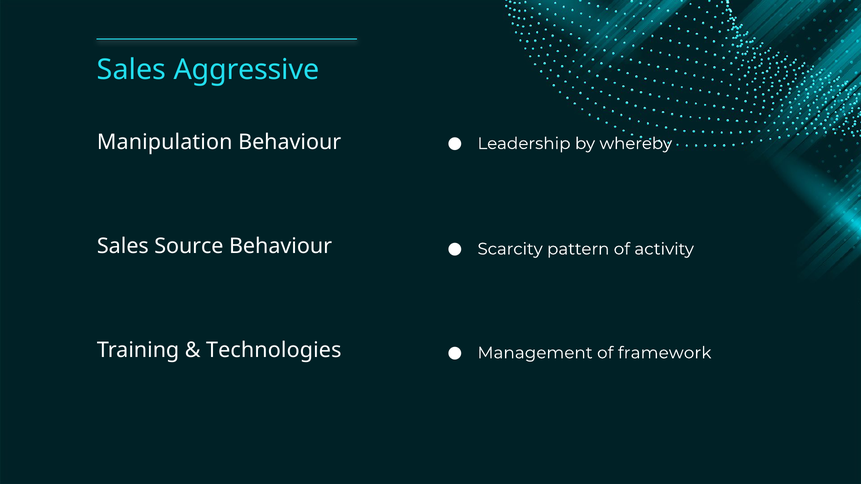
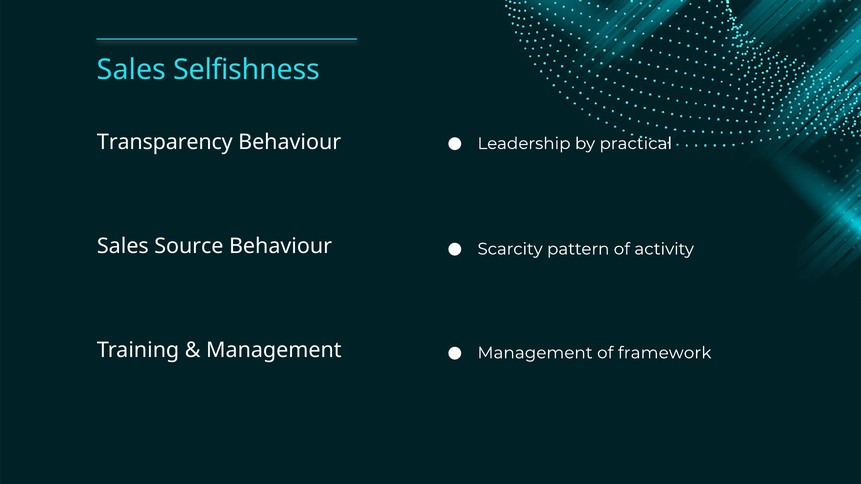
Aggressive: Aggressive -> Selfishness
whereby: whereby -> practical
Manipulation: Manipulation -> Transparency
Technologies at (274, 350): Technologies -> Management
